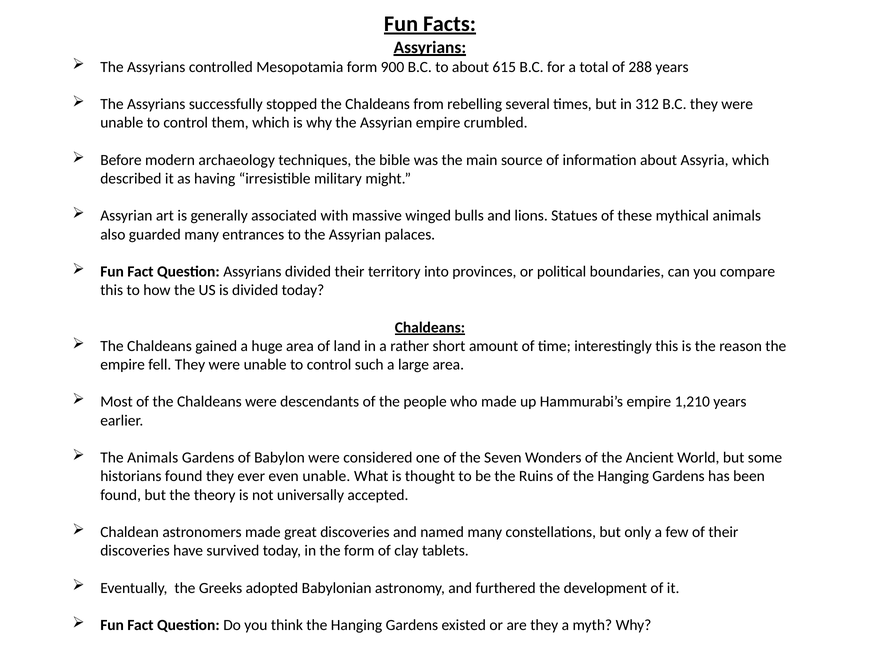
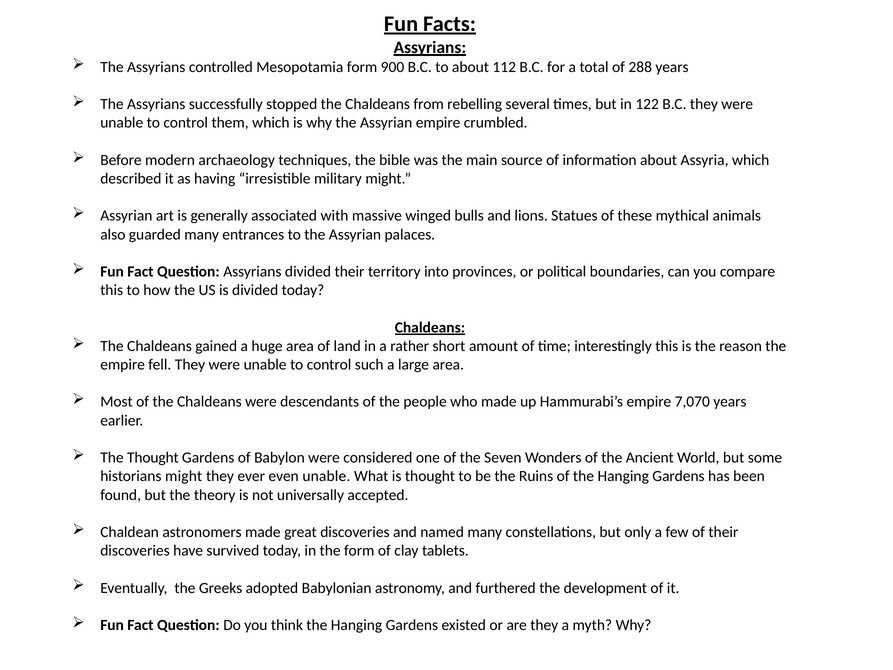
615: 615 -> 112
312: 312 -> 122
1,210: 1,210 -> 7,070
The Animals: Animals -> Thought
historians found: found -> might
